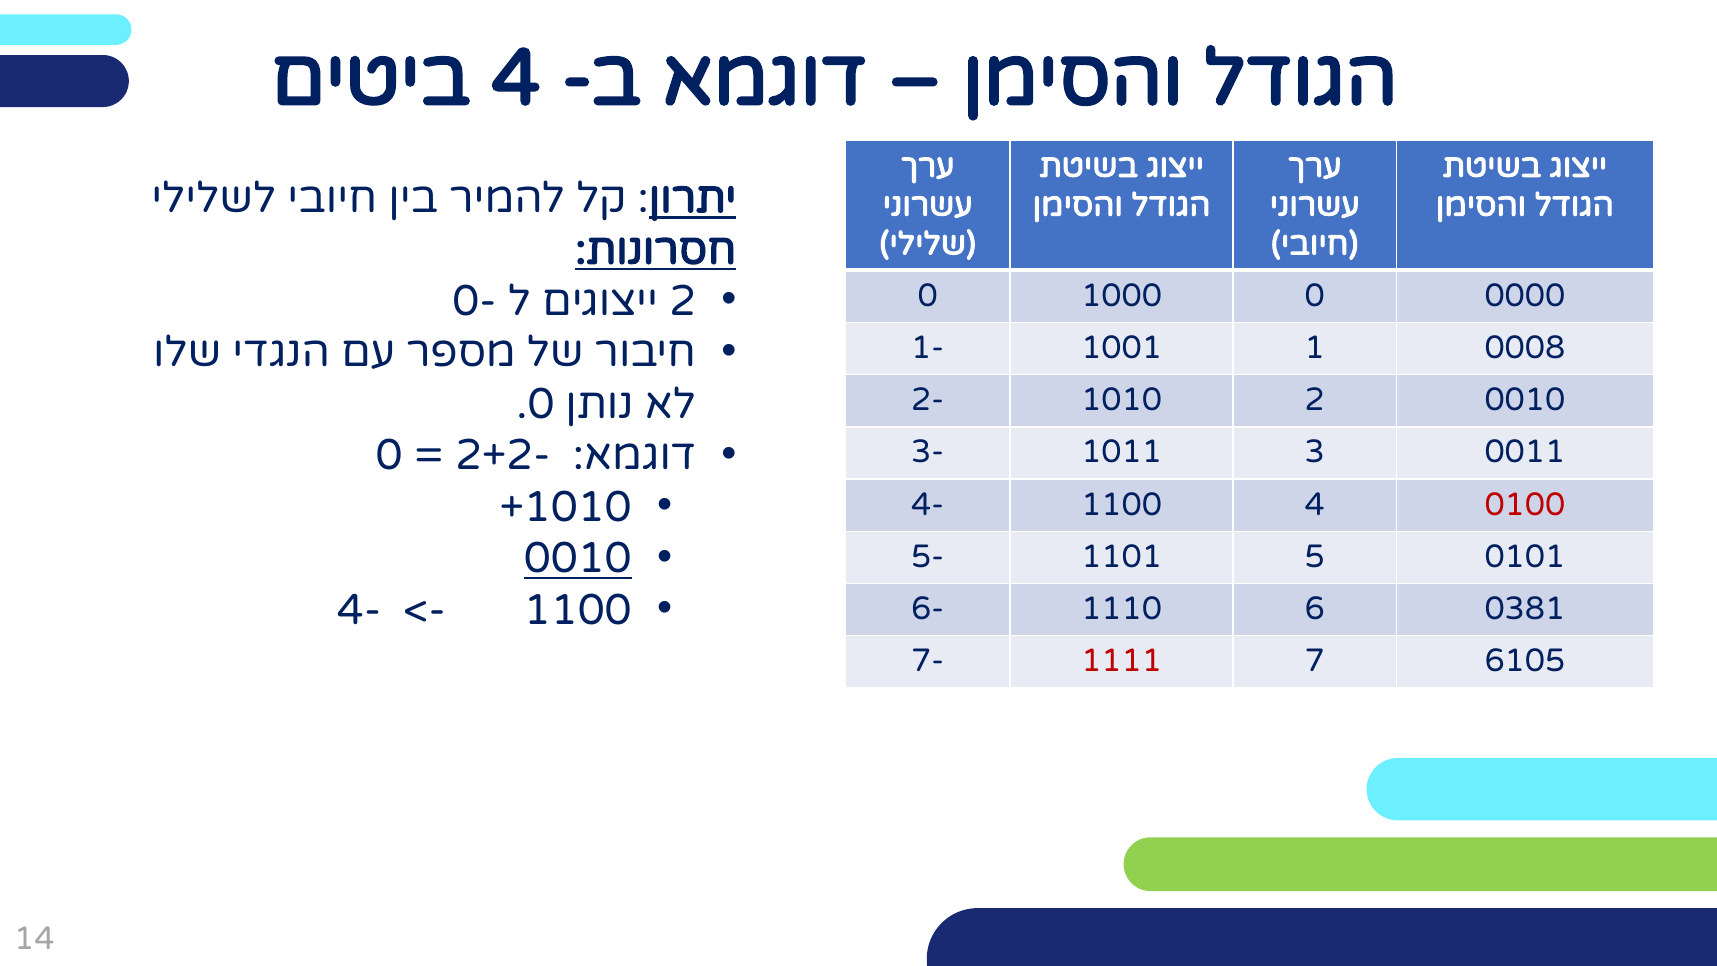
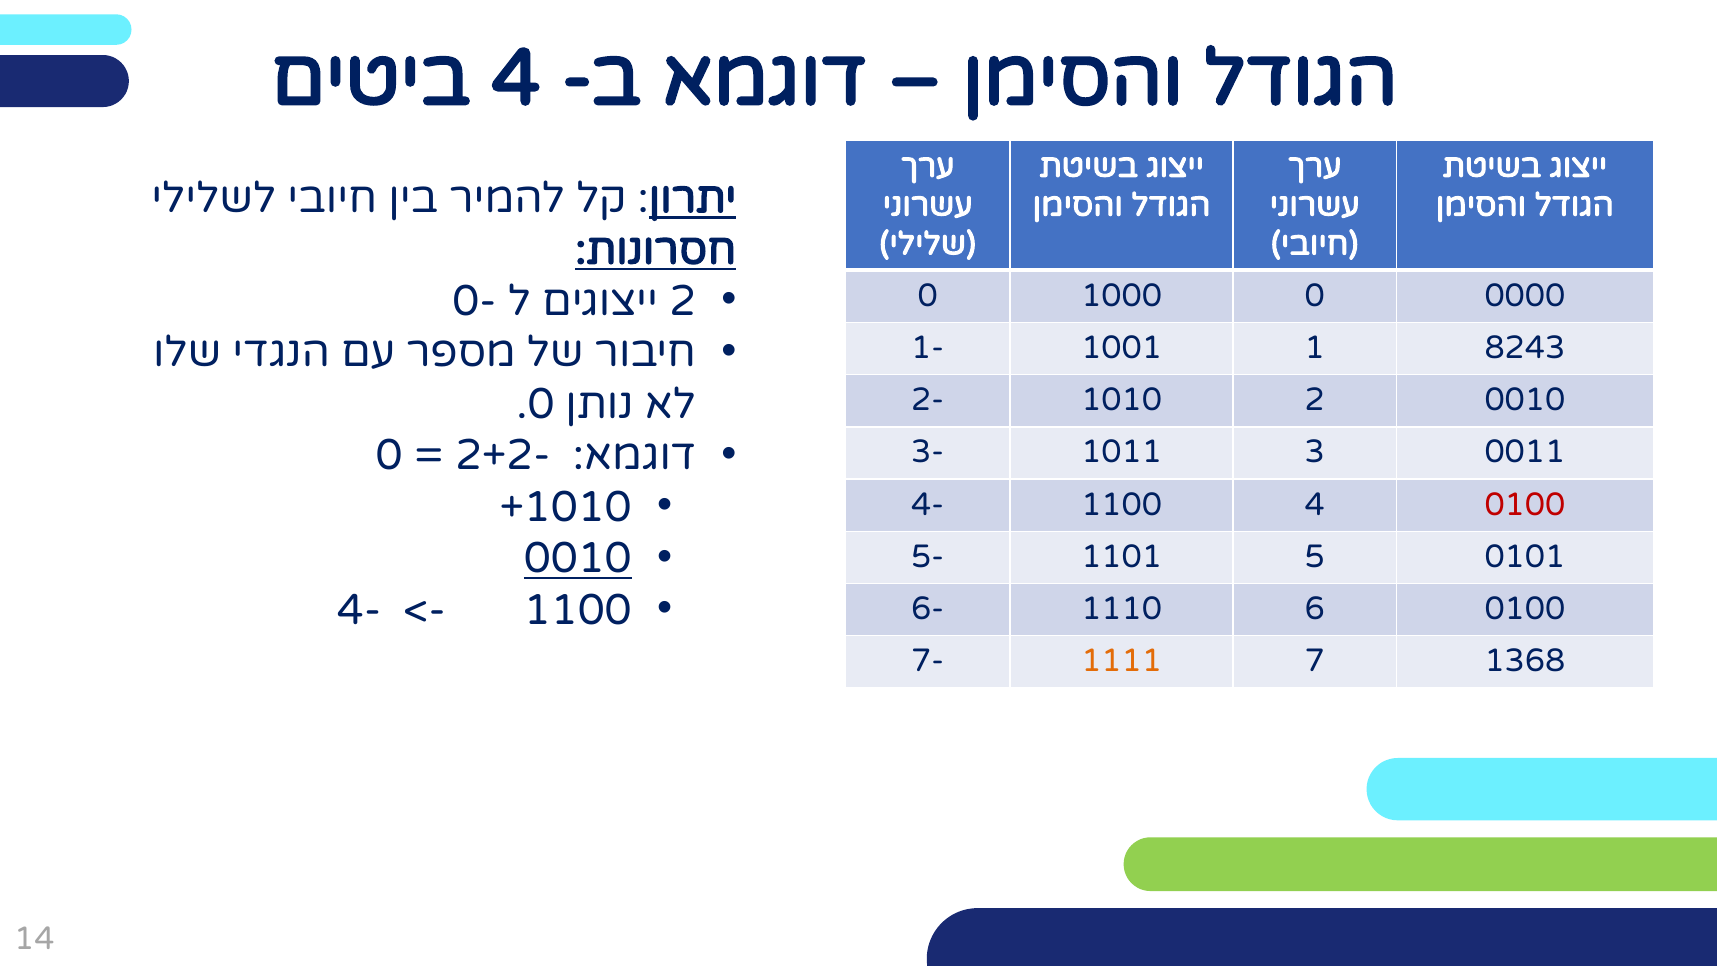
0008: 0008 -> 8243
6 0381: 0381 -> 0100
1111 colour: red -> orange
6105: 6105 -> 1368
